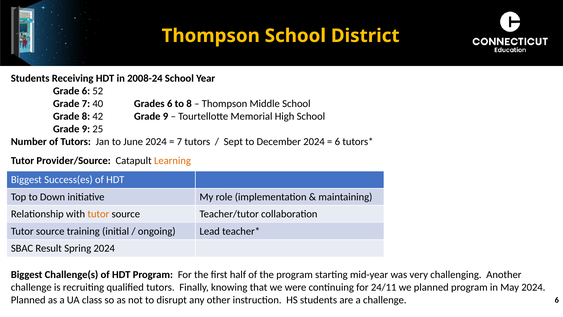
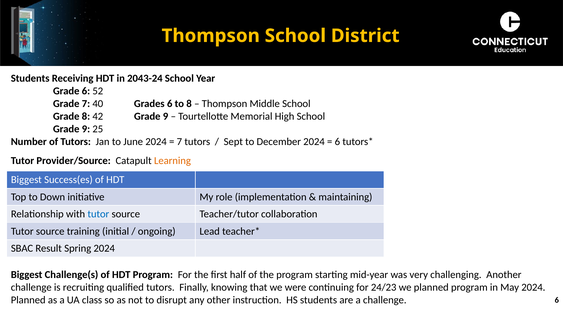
2008-24: 2008-24 -> 2043-24
tutor at (98, 214) colour: orange -> blue
24/11: 24/11 -> 24/23
